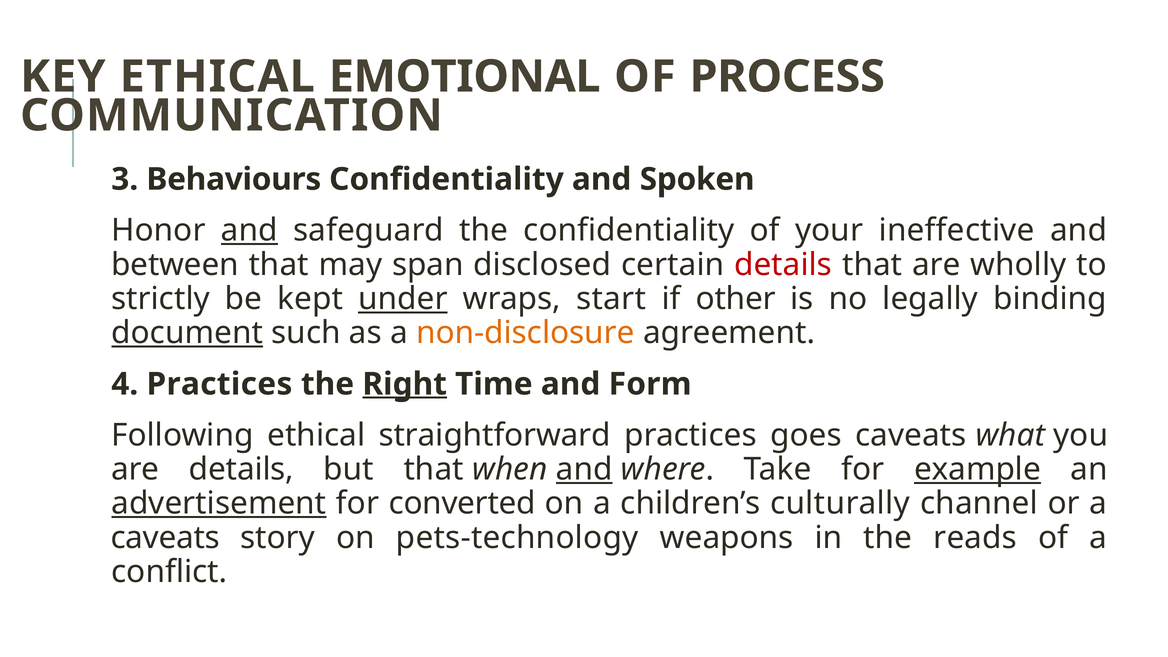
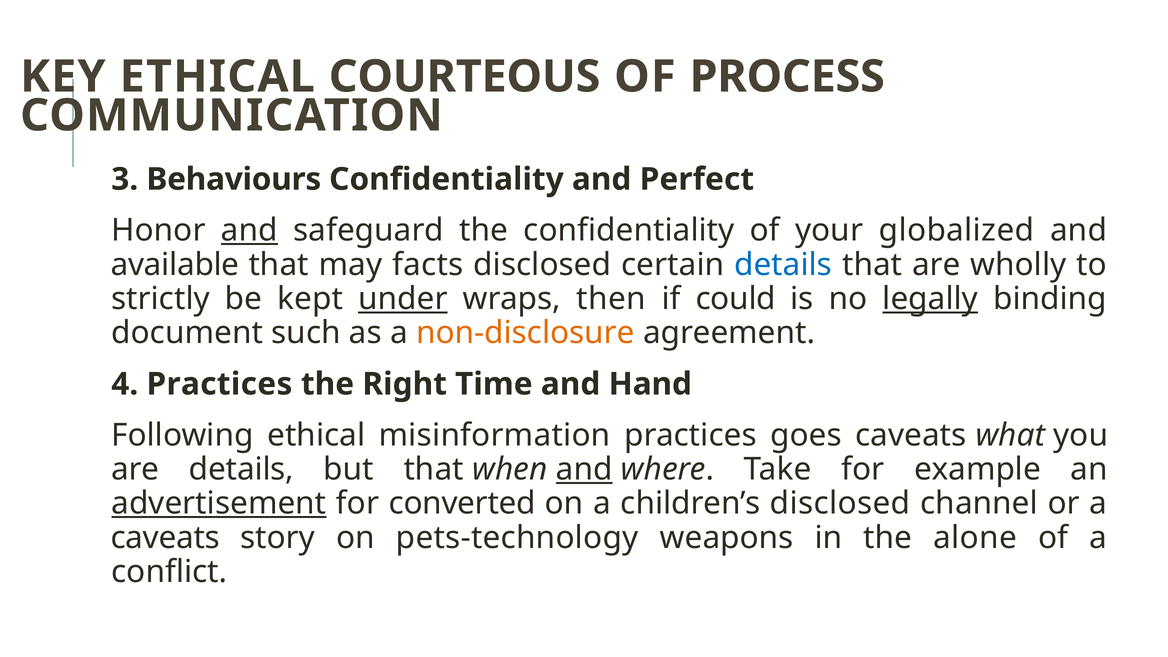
EMOTIONAL: EMOTIONAL -> COURTEOUS
Spoken: Spoken -> Perfect
ineffective: ineffective -> globalized
between: between -> available
span: span -> facts
details at (783, 265) colour: red -> blue
start: start -> then
other: other -> could
legally underline: none -> present
document underline: present -> none
Right underline: present -> none
Form: Form -> Hand
straightforward: straightforward -> misinformation
example underline: present -> none
children’s culturally: culturally -> disclosed
reads: reads -> alone
